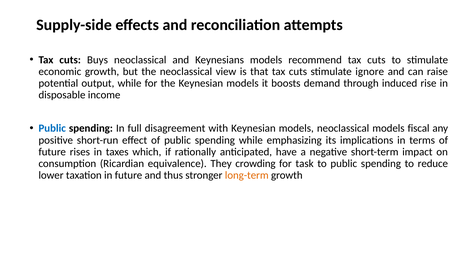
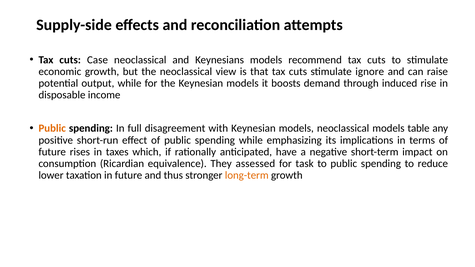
Buys: Buys -> Case
Public at (52, 128) colour: blue -> orange
fiscal: fiscal -> table
crowding: crowding -> assessed
